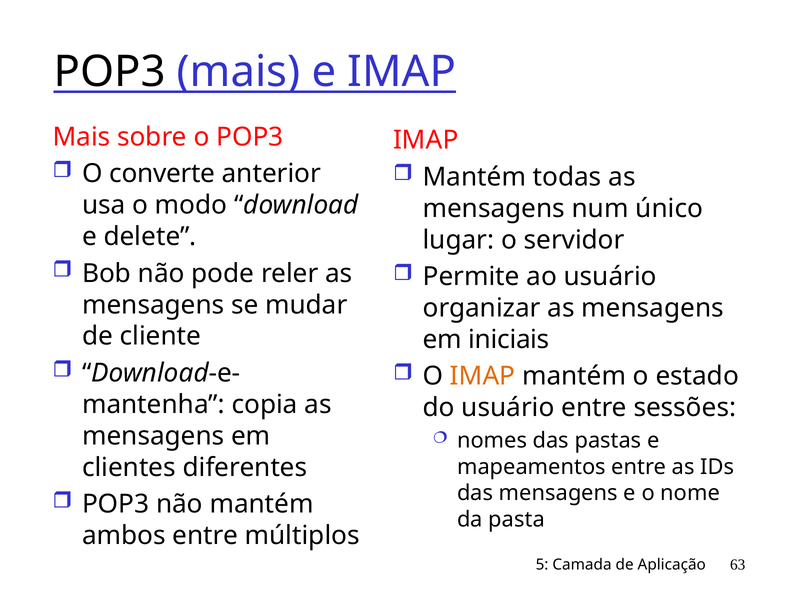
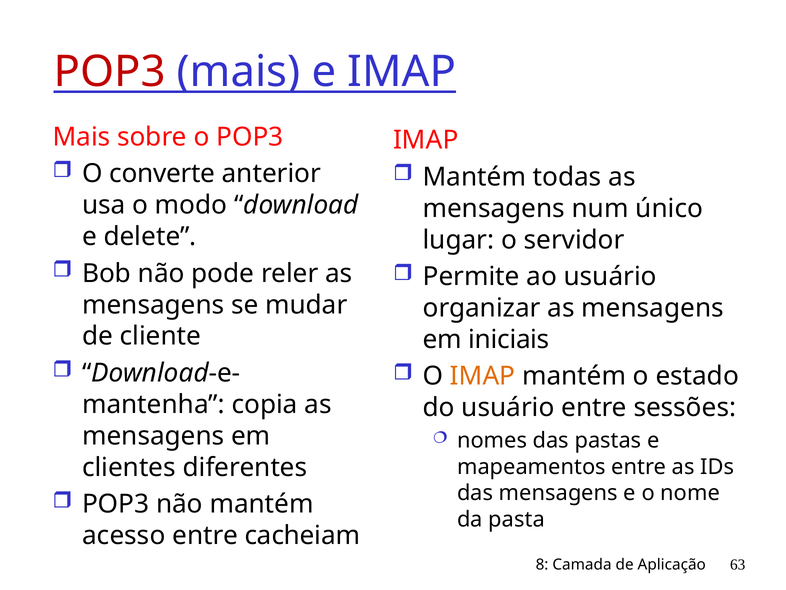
POP3 at (110, 72) colour: black -> red
ambos: ambos -> acesso
múltiplos: múltiplos -> cacheiam
5: 5 -> 8
